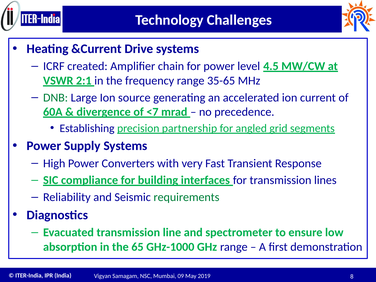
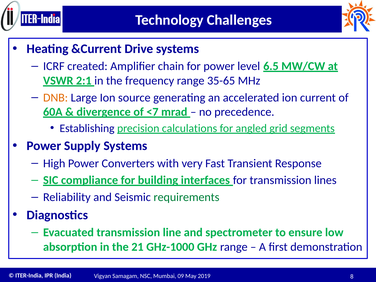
4.5: 4.5 -> 6.5
DNB colour: green -> orange
partnership: partnership -> calculations
65: 65 -> 21
